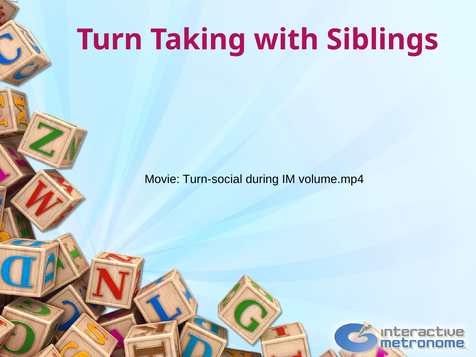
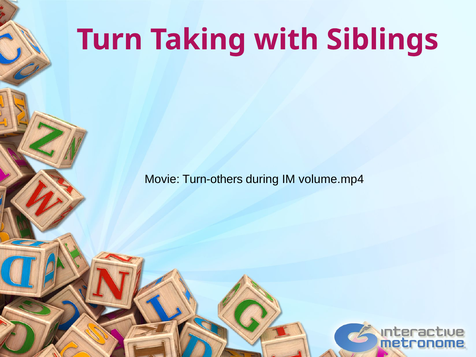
Turn-social: Turn-social -> Turn-others
